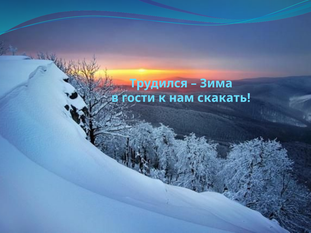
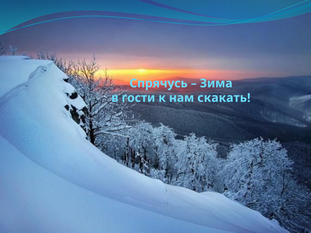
Трудился: Трудился -> Спрячусь
